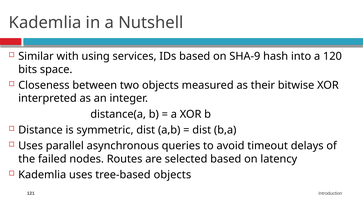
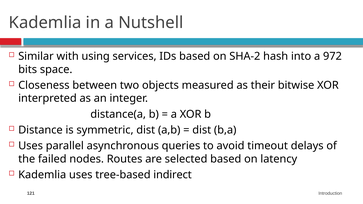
SHA-9: SHA-9 -> SHA-2
120: 120 -> 972
tree-based objects: objects -> indirect
